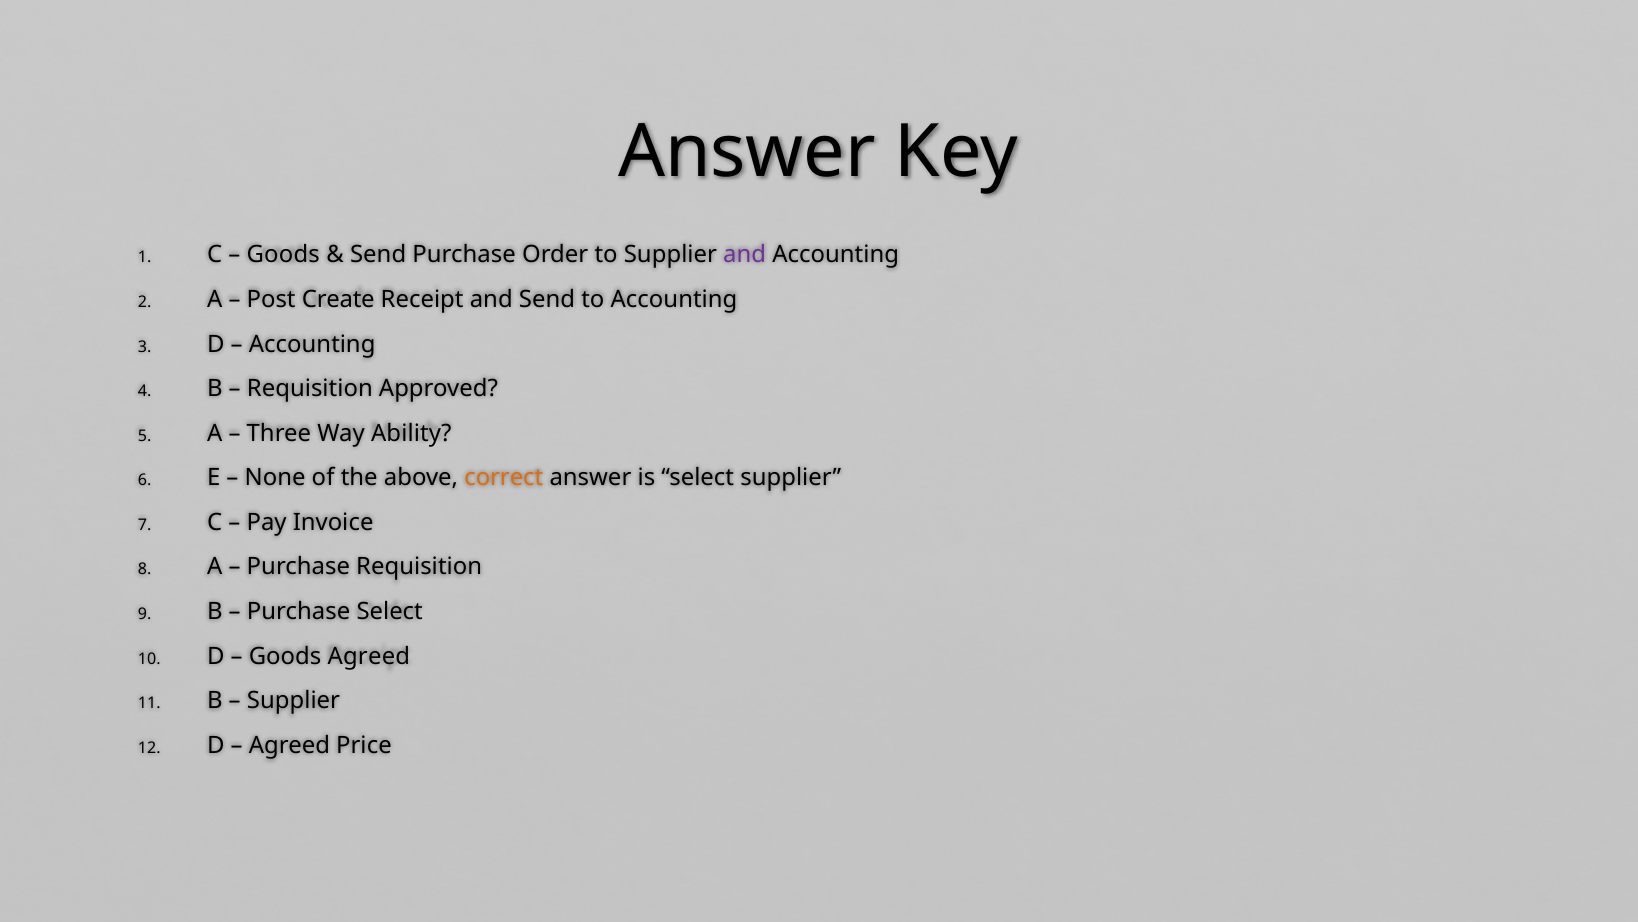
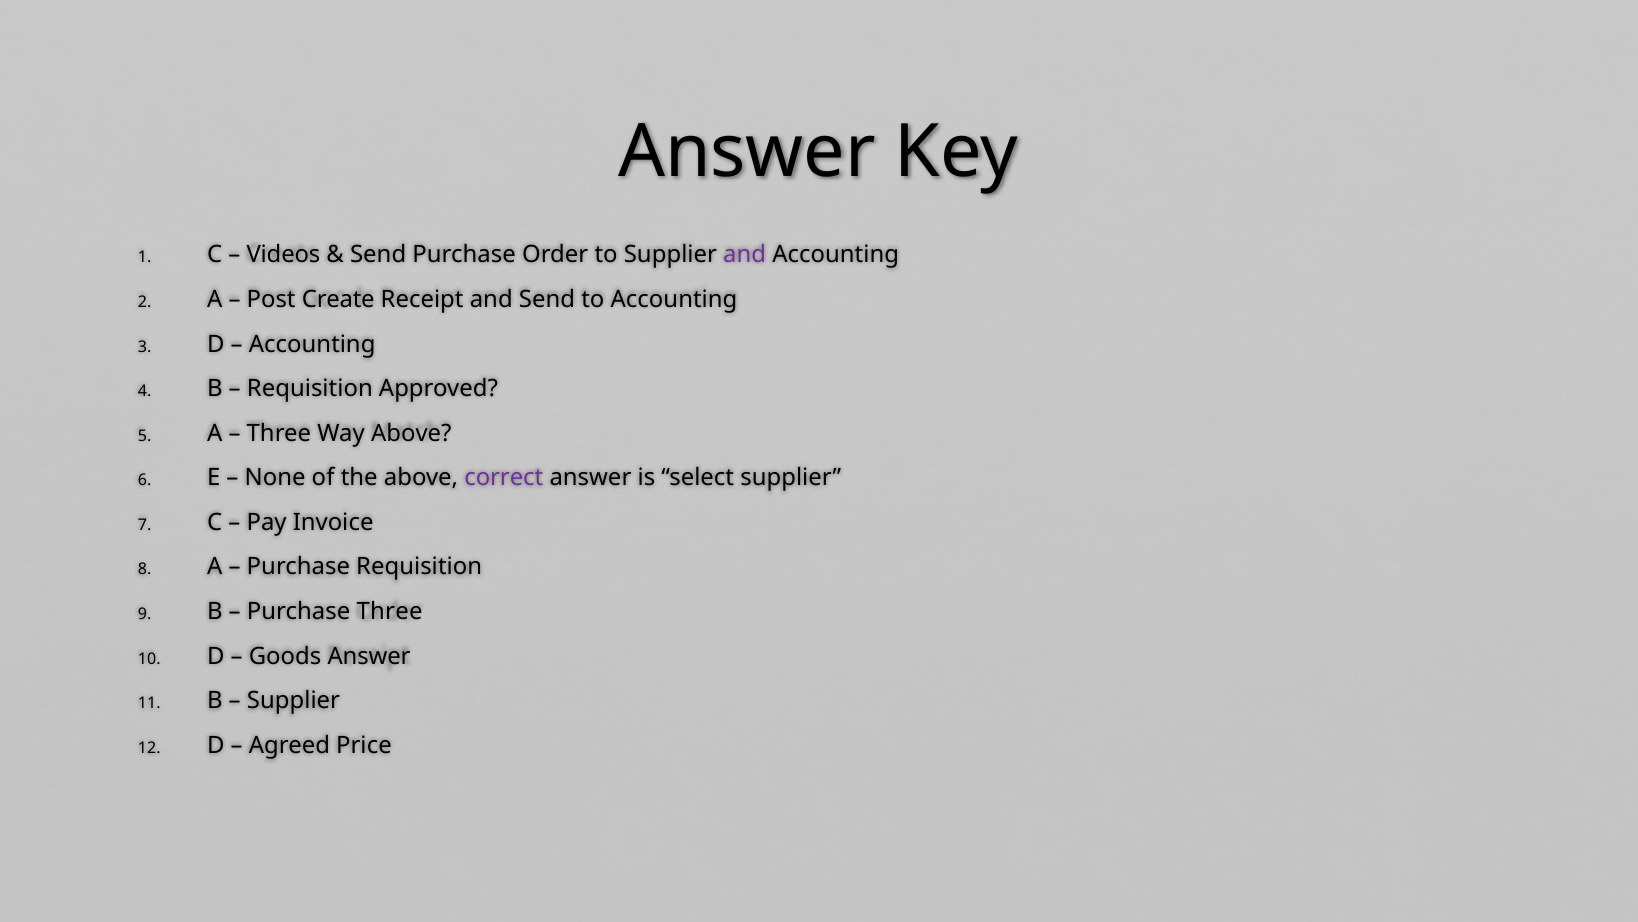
Goods at (283, 255): Goods -> Videos
Way Ability: Ability -> Above
correct colour: orange -> purple
Purchase Select: Select -> Three
Goods Agreed: Agreed -> Answer
